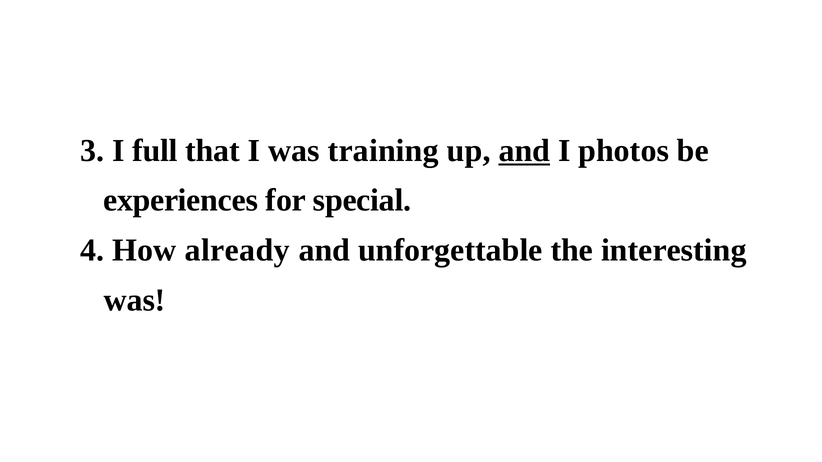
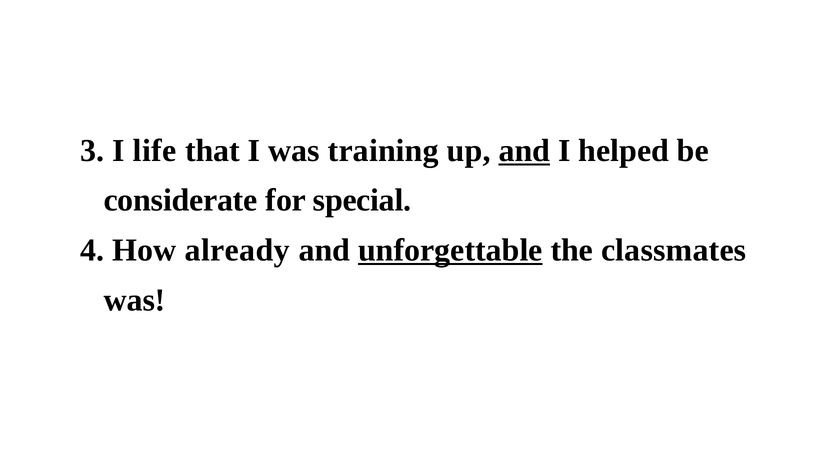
full: full -> life
photos: photos -> helped
experiences: experiences -> considerate
unforgettable underline: none -> present
interesting: interesting -> classmates
